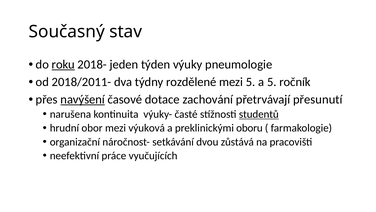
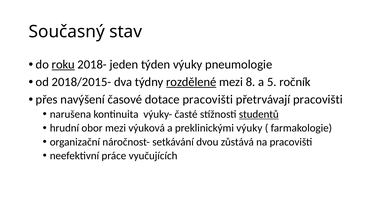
2018/2011-: 2018/2011- -> 2018/2015-
rozdělené underline: none -> present
mezi 5: 5 -> 8
navýšení underline: present -> none
dotace zachování: zachování -> pracovišti
přetrvávají přesunutí: přesunutí -> pracovišti
preklinickými oboru: oboru -> výuky
